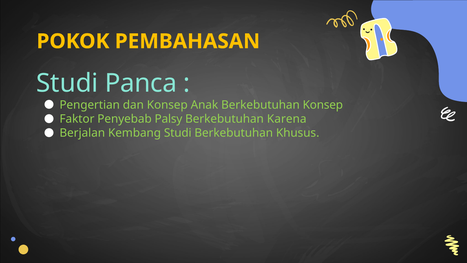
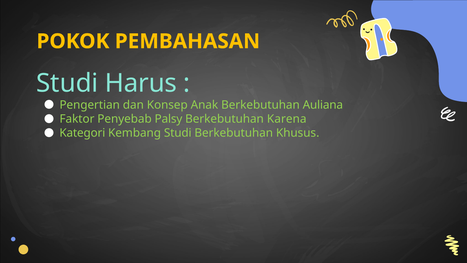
Panca: Panca -> Harus
Berkebutuhan Konsep: Konsep -> Auliana
Berjalan: Berjalan -> Kategori
